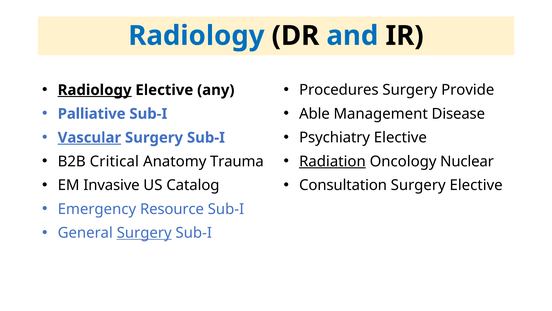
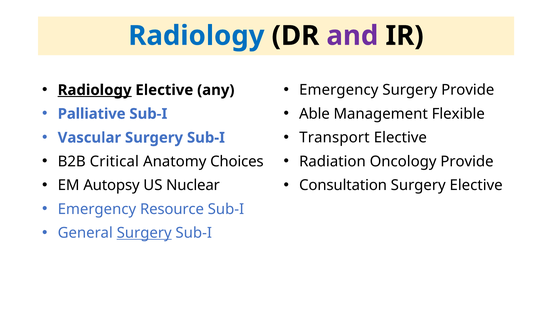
and colour: blue -> purple
Procedures at (339, 90): Procedures -> Emergency
Disease: Disease -> Flexible
Vascular underline: present -> none
Psychiatry: Psychiatry -> Transport
Trauma: Trauma -> Choices
Radiation underline: present -> none
Oncology Nuclear: Nuclear -> Provide
Invasive: Invasive -> Autopsy
Catalog: Catalog -> Nuclear
